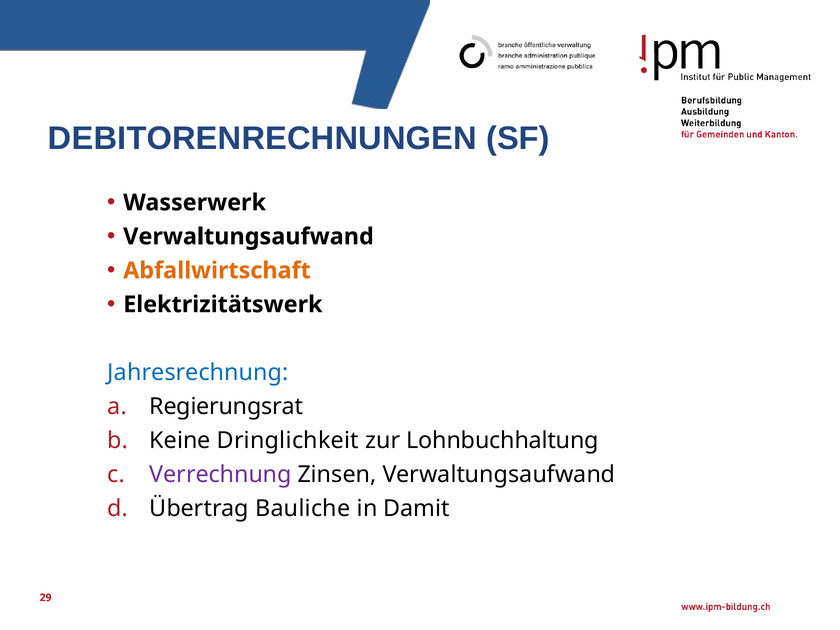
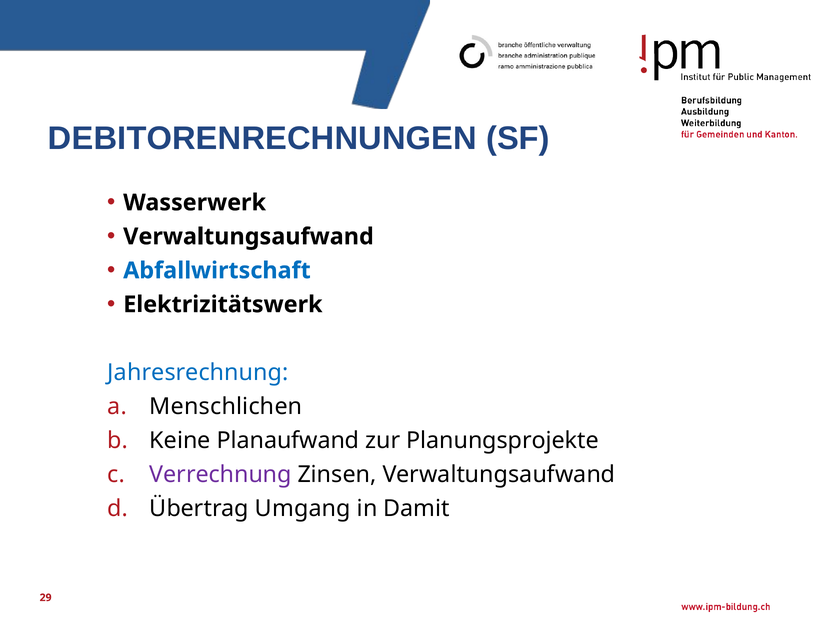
Abfallwirtschaft colour: orange -> blue
Regierungsrat: Regierungsrat -> Menschlichen
Dringlichkeit: Dringlichkeit -> Planaufwand
Lohnbuchhaltung: Lohnbuchhaltung -> Planungsprojekte
Bauliche: Bauliche -> Umgang
